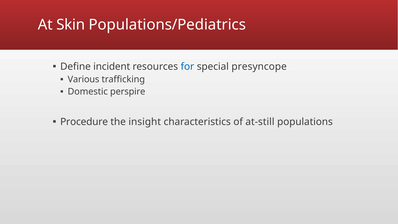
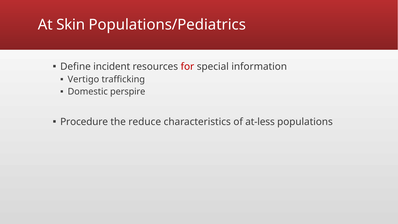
for colour: blue -> red
presyncope: presyncope -> information
Various: Various -> Vertigo
insight: insight -> reduce
at-still: at-still -> at-less
